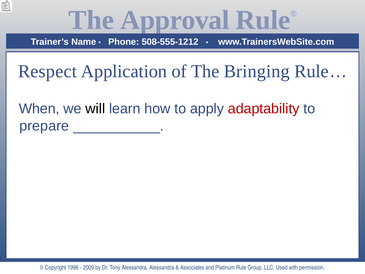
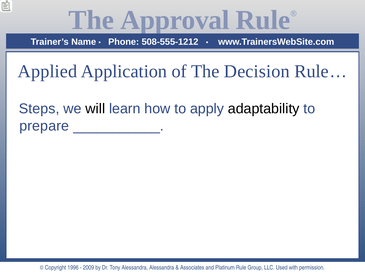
Respect: Respect -> Applied
Bringing: Bringing -> Decision
When: When -> Steps
adaptability colour: red -> black
